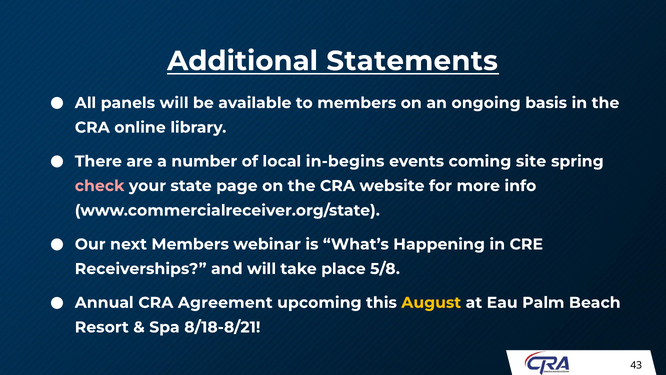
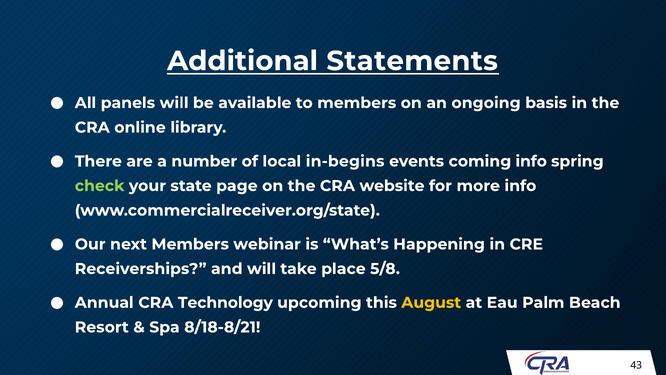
coming site: site -> info
check colour: pink -> light green
Agreement: Agreement -> Technology
